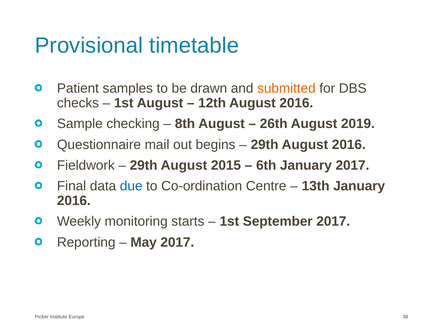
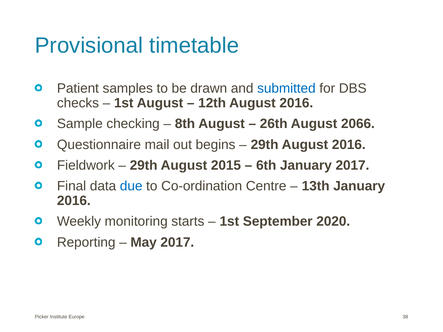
submitted colour: orange -> blue
2019: 2019 -> 2066
September 2017: 2017 -> 2020
